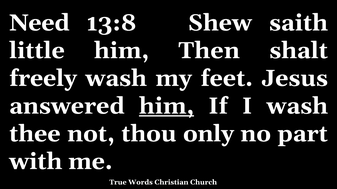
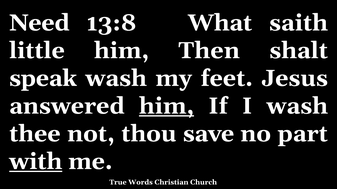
Shew: Shew -> What
freely: freely -> speak
only: only -> save
with underline: none -> present
